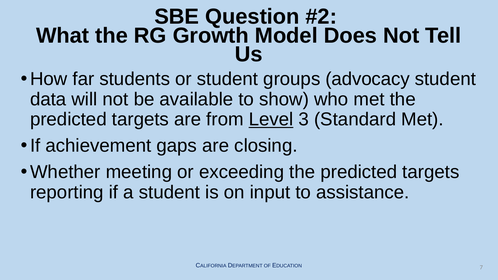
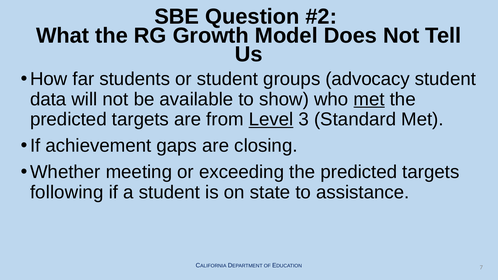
met at (369, 99) underline: none -> present
reporting: reporting -> following
input: input -> state
